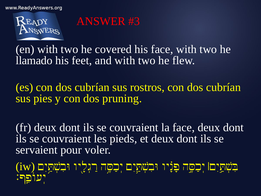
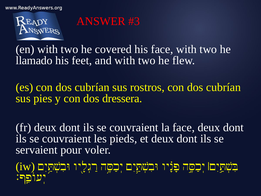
pruning: pruning -> dressera
